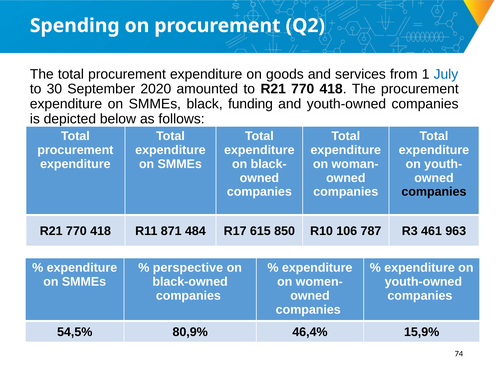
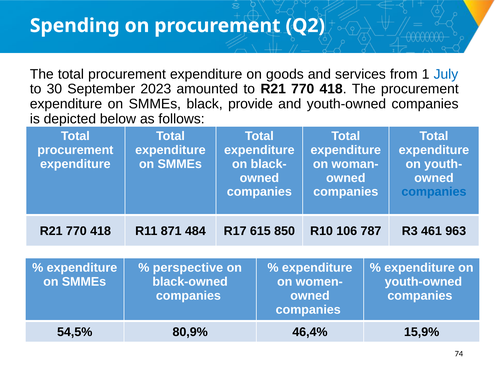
2020: 2020 -> 2023
funding: funding -> provide
companies at (434, 192) colour: black -> blue
